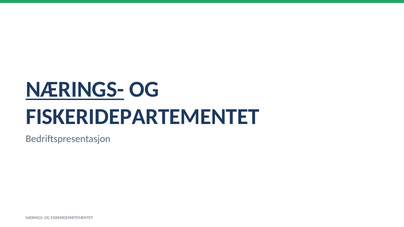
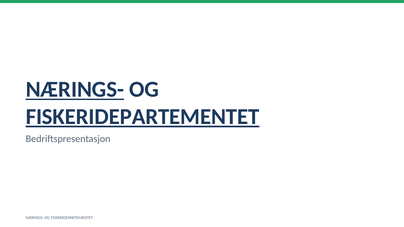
FISKERIDEPARTEMENTET at (143, 117) underline: none -> present
